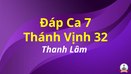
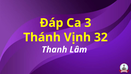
7: 7 -> 3
